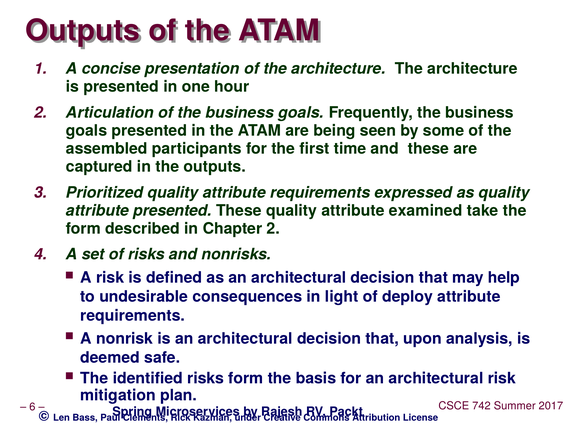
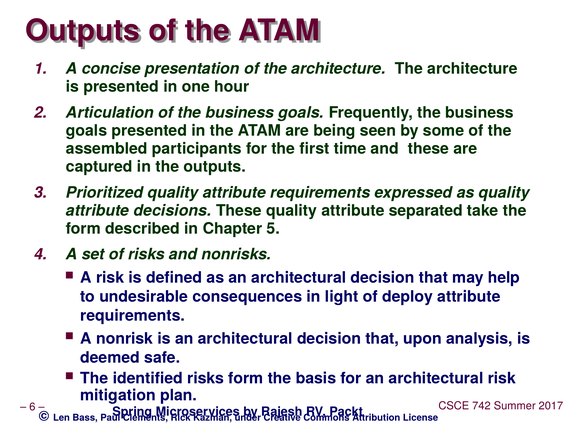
attribute presented: presented -> decisions
examined: examined -> separated
Chapter 2: 2 -> 5
